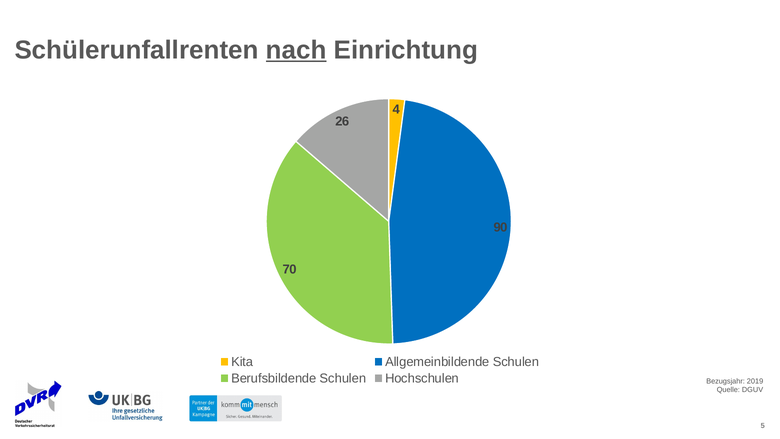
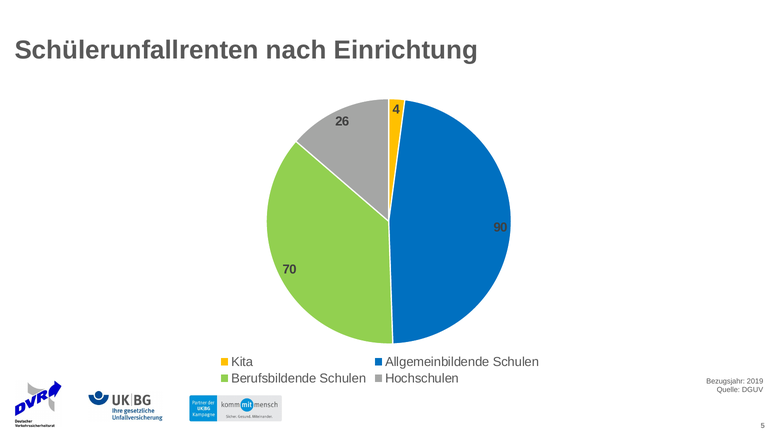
nach underline: present -> none
